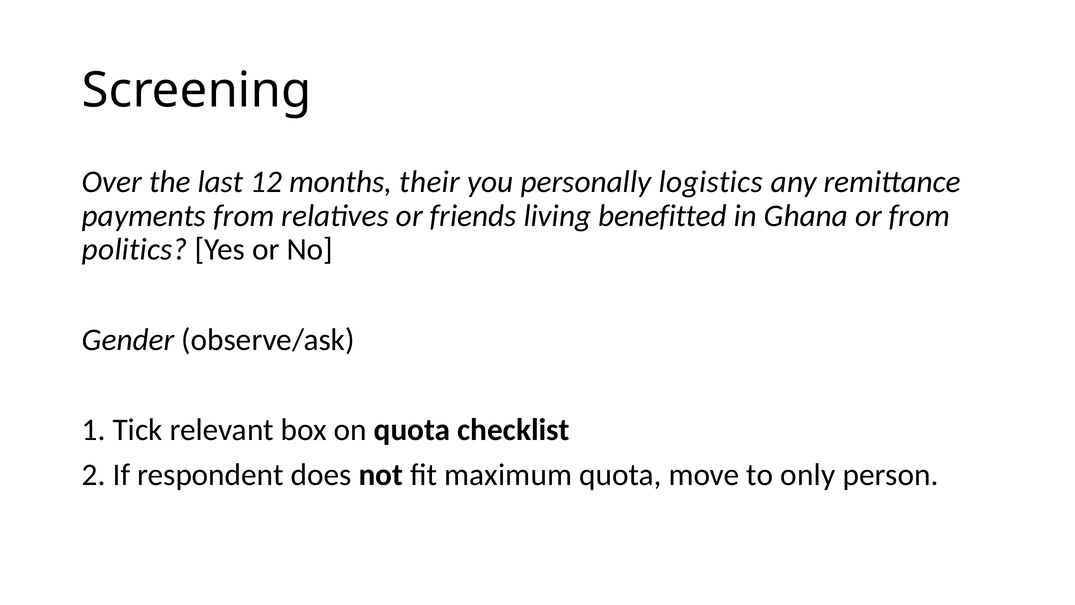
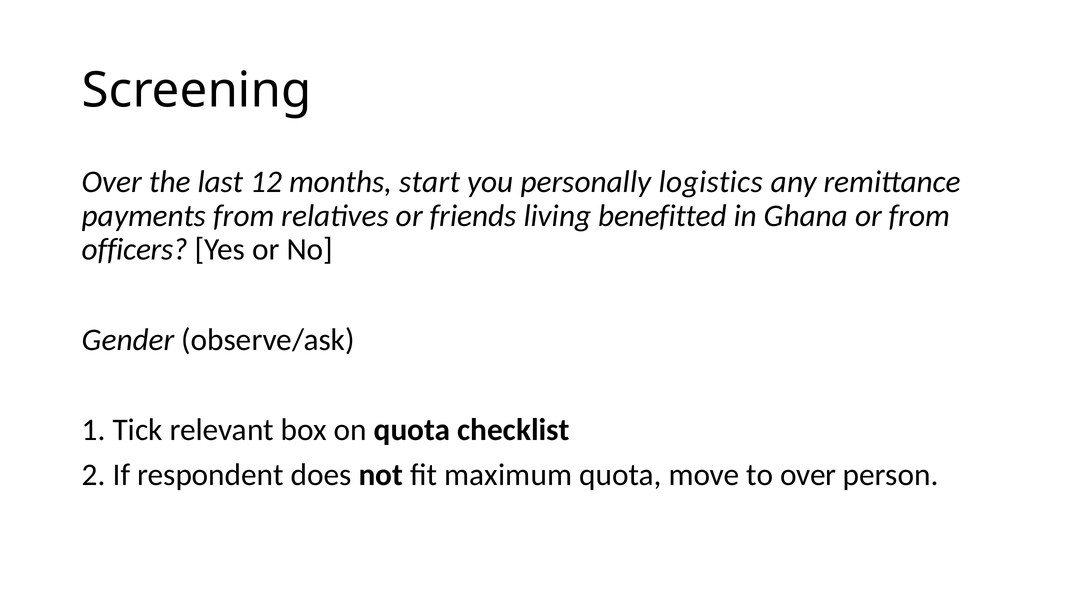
their: their -> start
politics: politics -> officers
to only: only -> over
